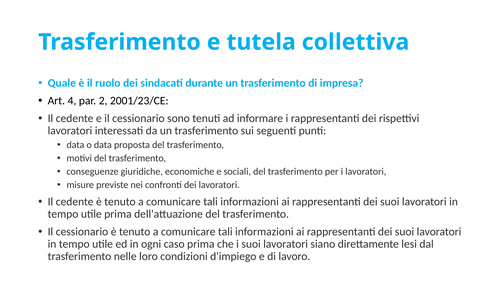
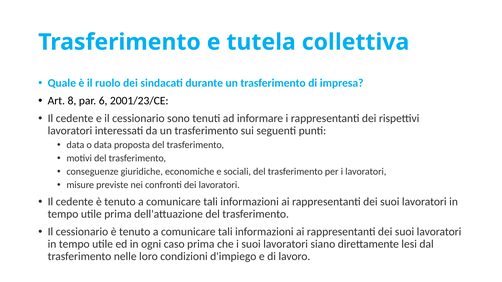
4: 4 -> 8
2: 2 -> 6
